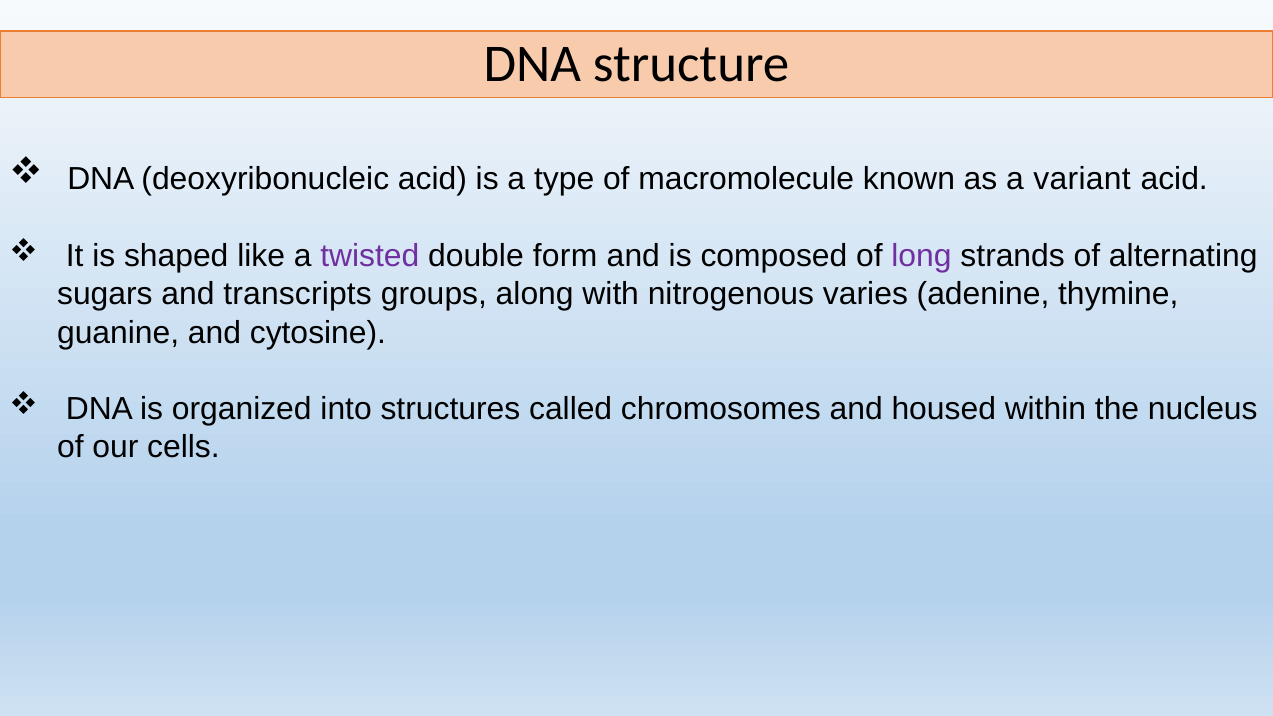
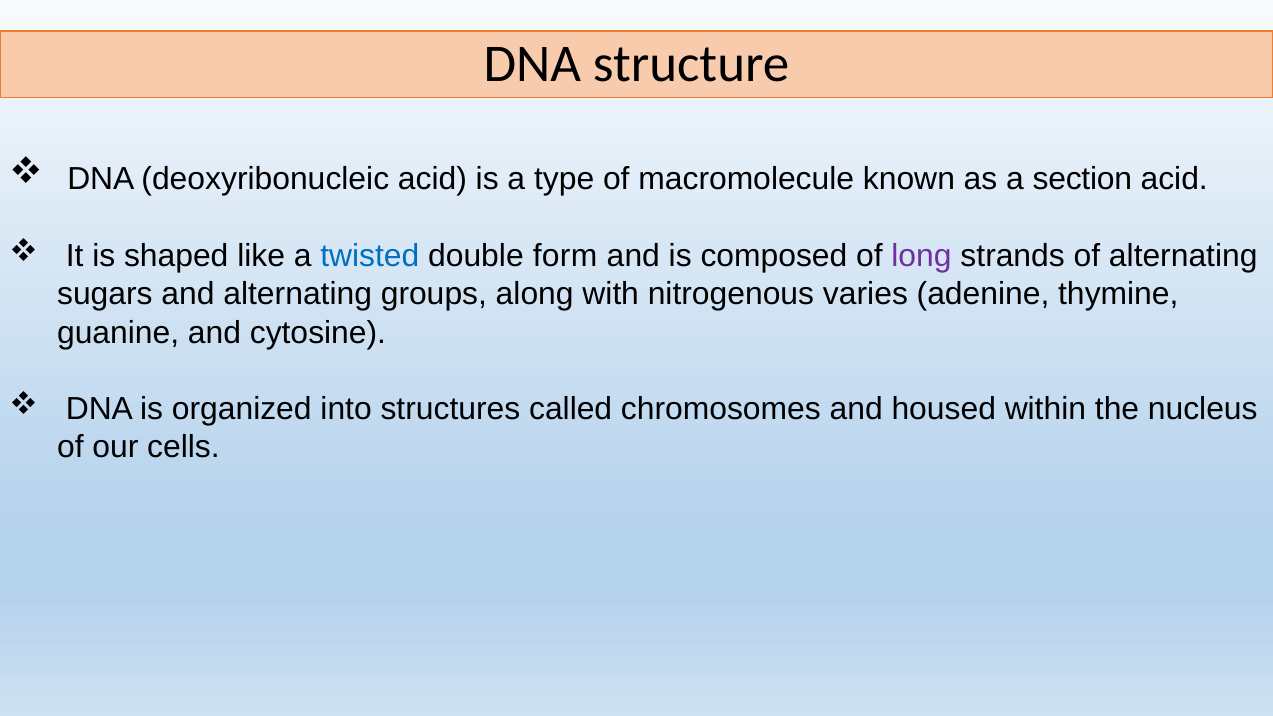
variant: variant -> section
twisted colour: purple -> blue
and transcripts: transcripts -> alternating
